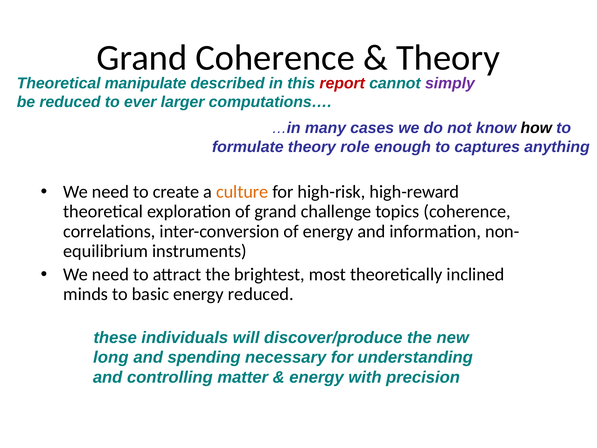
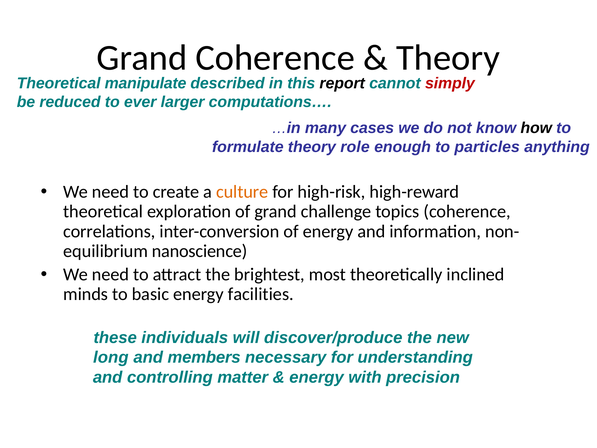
report colour: red -> black
simply colour: purple -> red
captures: captures -> particles
instruments: instruments -> nanoscience
energy reduced: reduced -> facilities
spending: spending -> members
